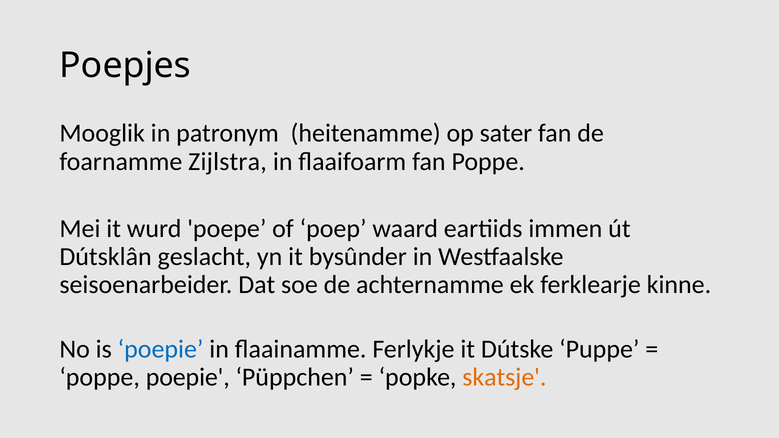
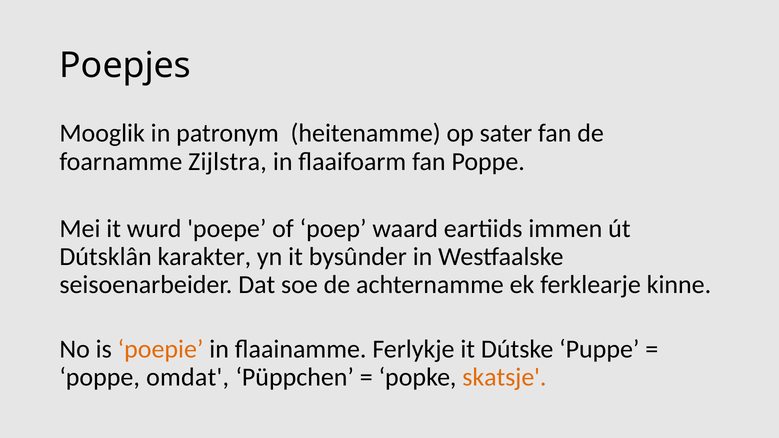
geslacht: geslacht -> karakter
poepie at (161, 349) colour: blue -> orange
poppe poepie: poepie -> omdat
